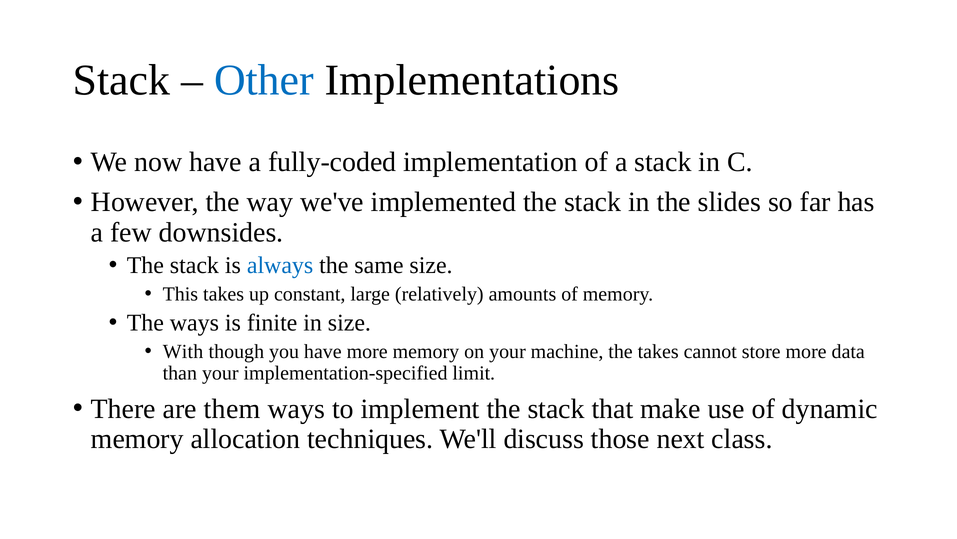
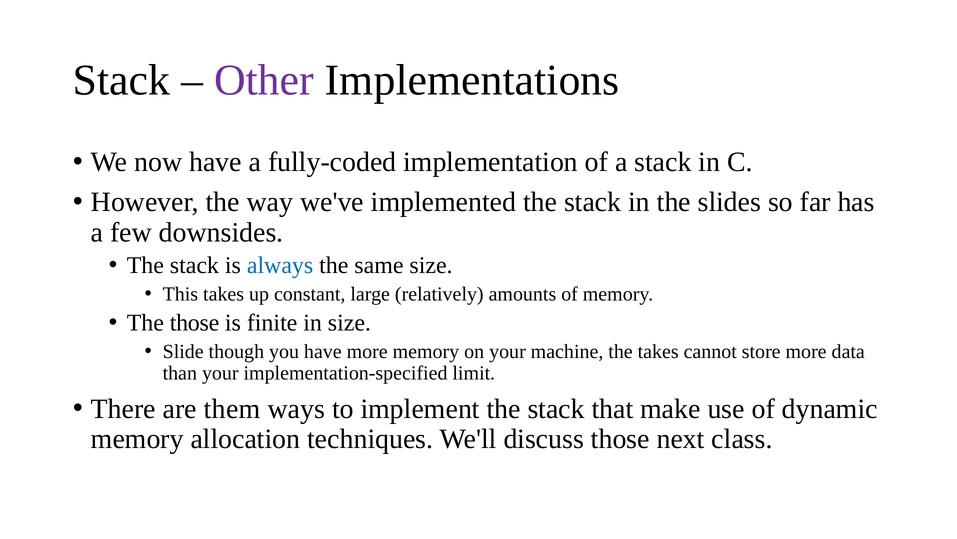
Other colour: blue -> purple
The ways: ways -> those
With: With -> Slide
